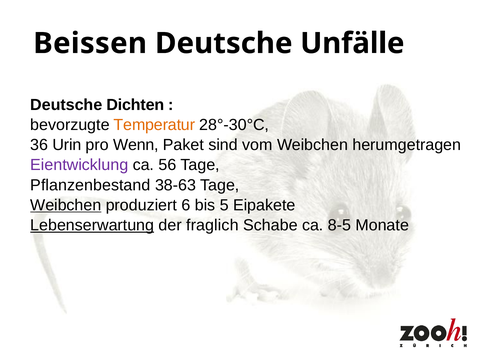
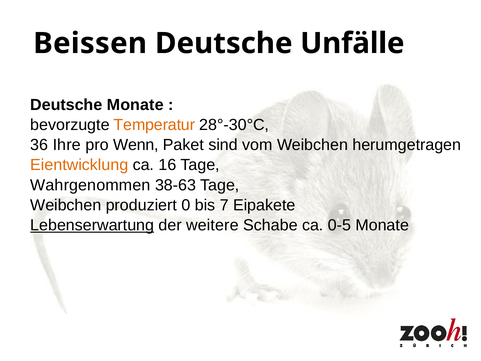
Deutsche Dichten: Dichten -> Monate
Urin: Urin -> Ihre
Eientwicklung colour: purple -> orange
56: 56 -> 16
Pflanzenbestand: Pflanzenbestand -> Wahrgenommen
Weibchen at (66, 205) underline: present -> none
6: 6 -> 0
5: 5 -> 7
fraglich: fraglich -> weitere
8-5: 8-5 -> 0-5
